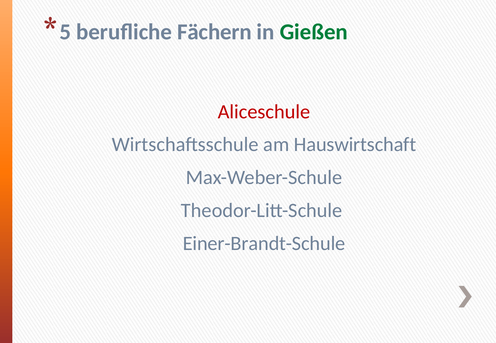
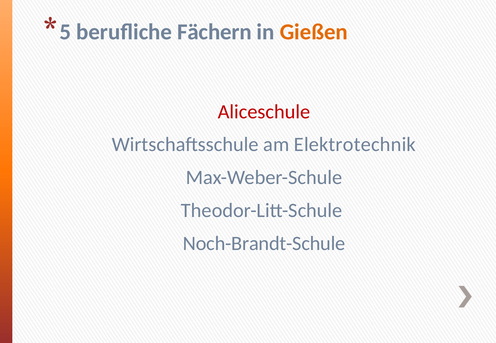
Gießen colour: green -> orange
Hauswirtschaft: Hauswirtschaft -> Elektrotechnik
Einer-Brandt-Schule: Einer-Brandt-Schule -> Noch-Brandt-Schule
